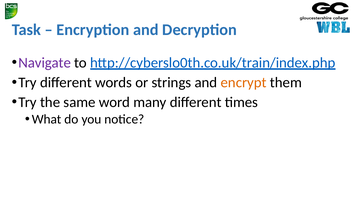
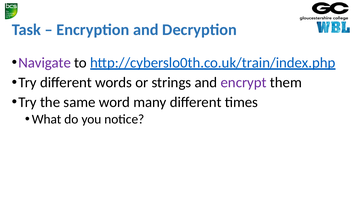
encrypt colour: orange -> purple
